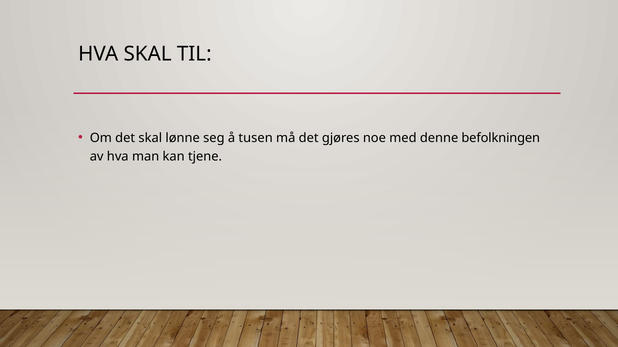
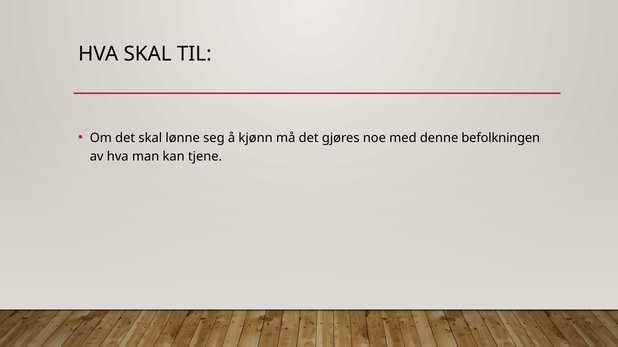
tusen: tusen -> kjønn
